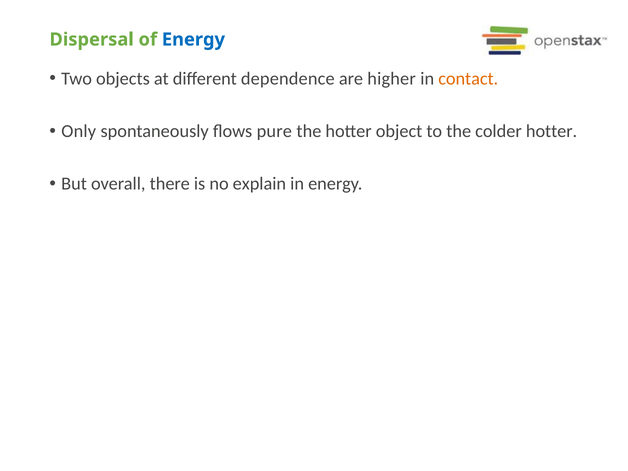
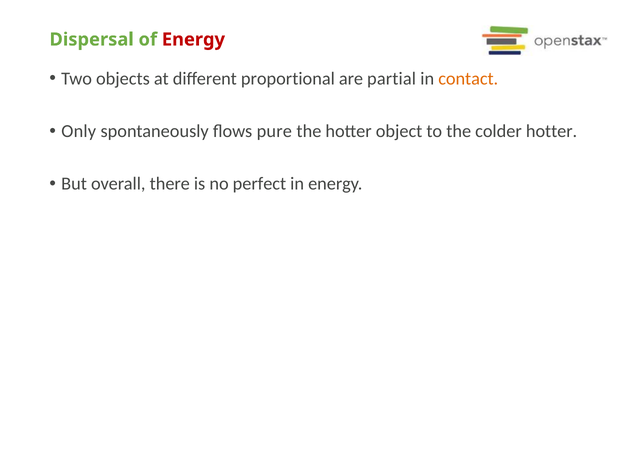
Energy at (193, 40) colour: blue -> red
dependence: dependence -> proportional
higher: higher -> partial
explain: explain -> perfect
